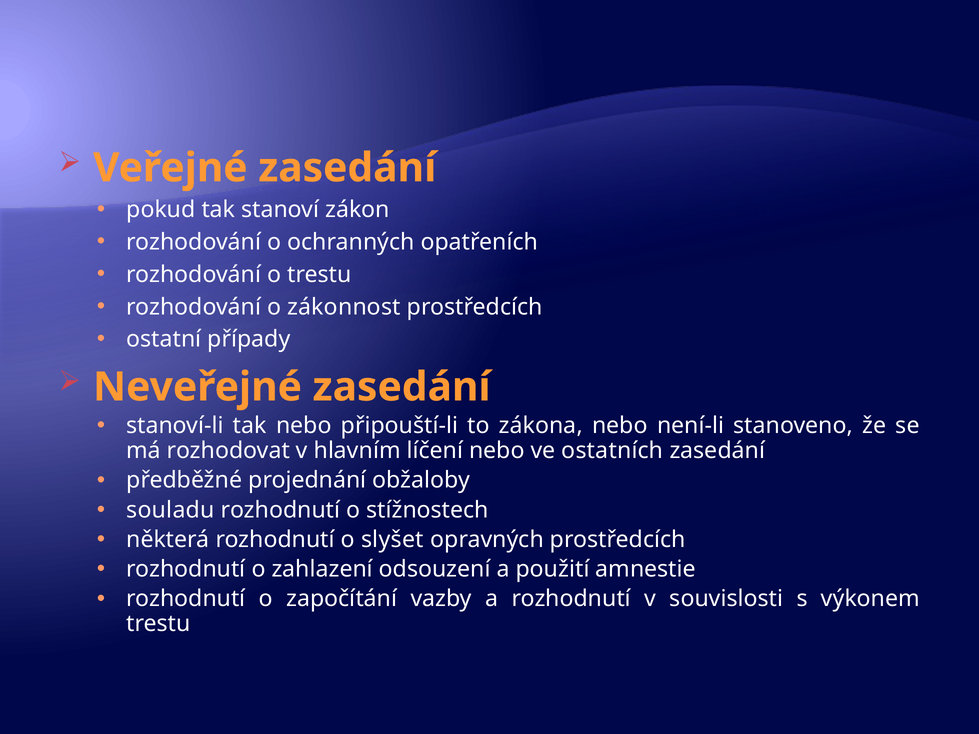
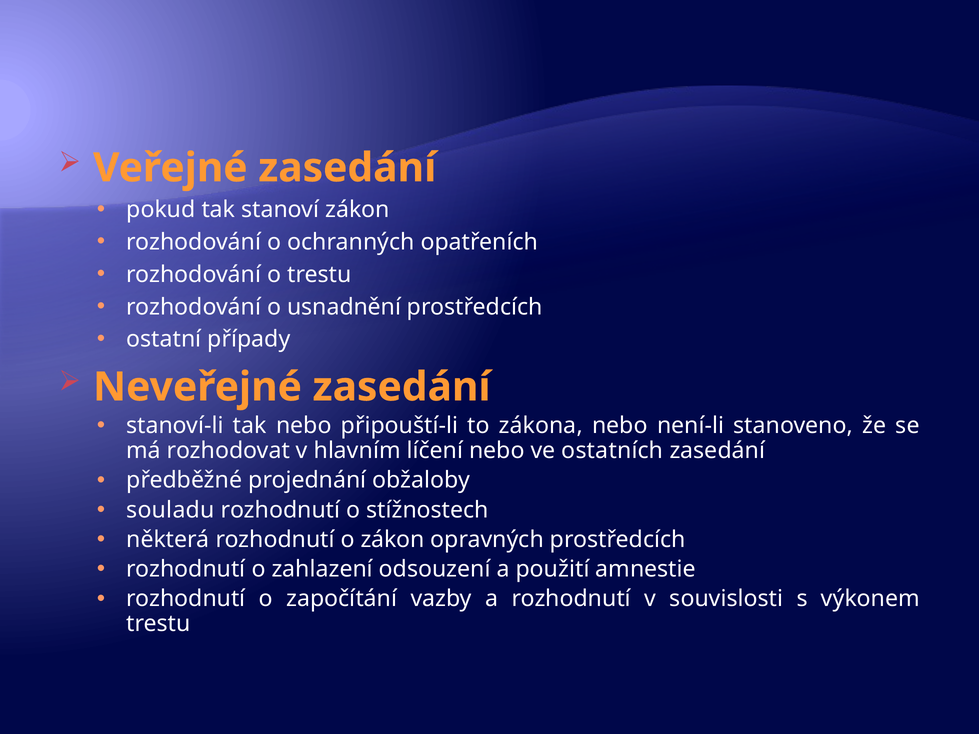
zákonnost: zákonnost -> usnadnění
o slyšet: slyšet -> zákon
